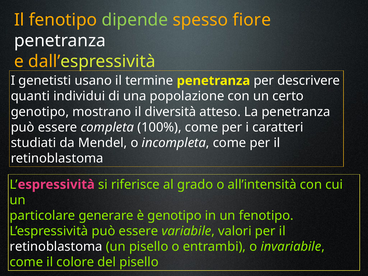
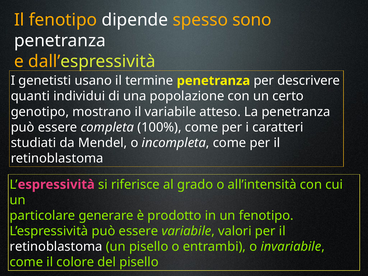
dipende colour: light green -> white
fiore: fiore -> sono
il diversità: diversità -> variabile
è genotipo: genotipo -> prodotto
